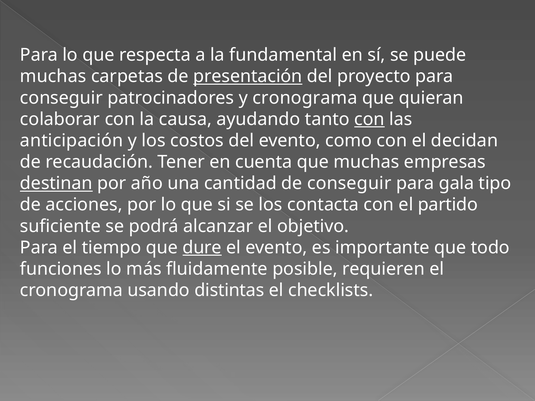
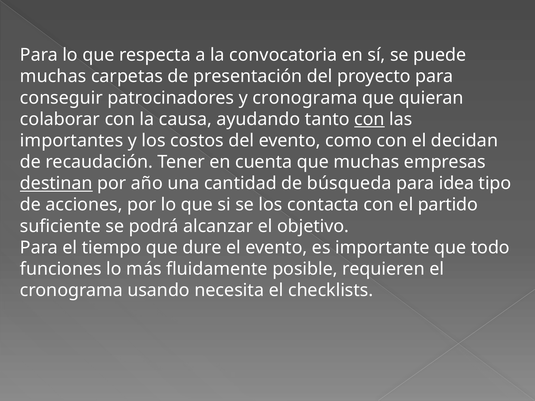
fundamental: fundamental -> convocatoria
presentación underline: present -> none
anticipación: anticipación -> importantes
de conseguir: conseguir -> búsqueda
gala: gala -> idea
dure underline: present -> none
distintas: distintas -> necesita
